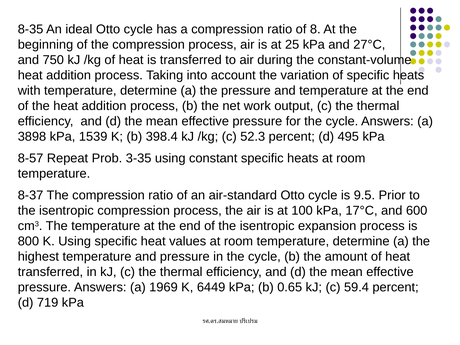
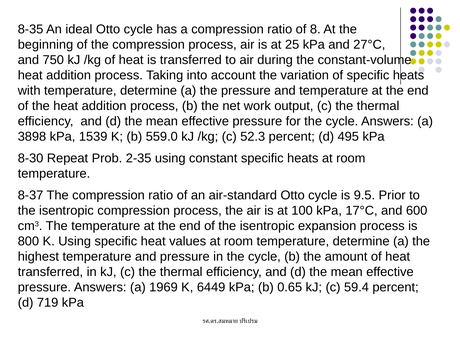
398.4: 398.4 -> 559.0
8-57: 8-57 -> 8-30
3-35: 3-35 -> 2-35
